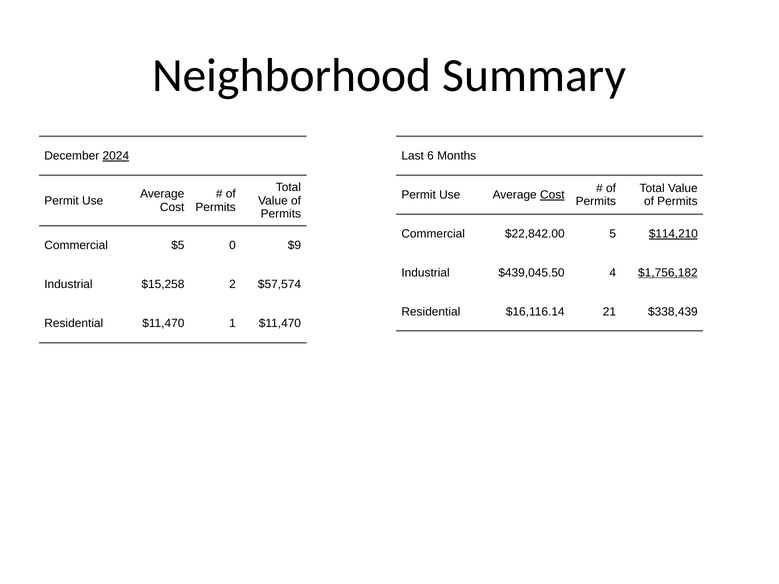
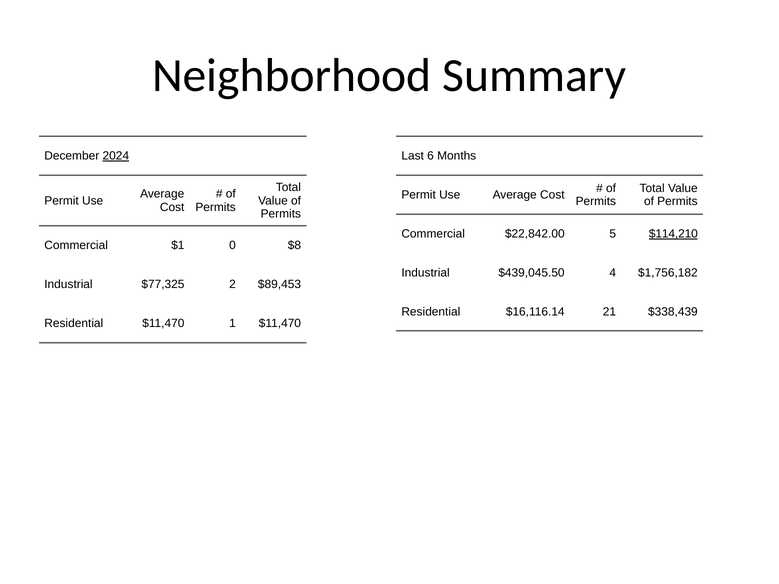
Cost at (552, 195) underline: present -> none
$5: $5 -> $1
$9: $9 -> $8
$1,756,182 underline: present -> none
$15,258: $15,258 -> $77,325
$57,574: $57,574 -> $89,453
